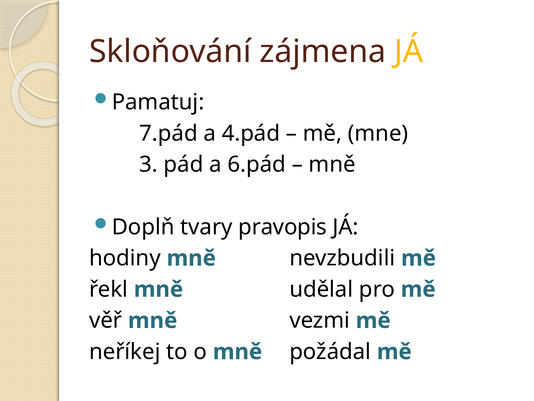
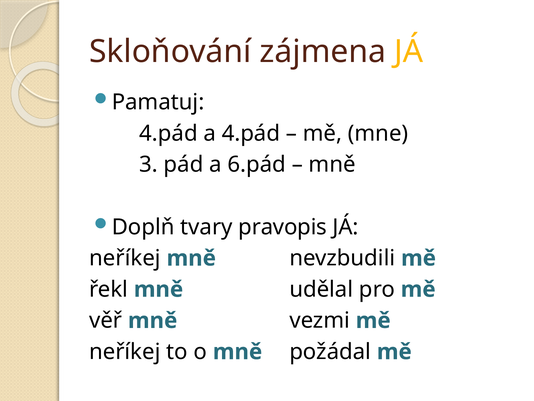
7.pád at (168, 133): 7.pád -> 4.pád
hodiny at (125, 258): hodiny -> neříkej
